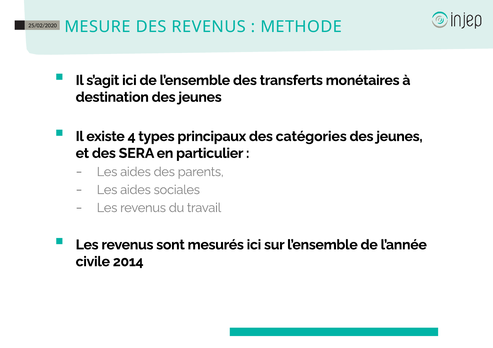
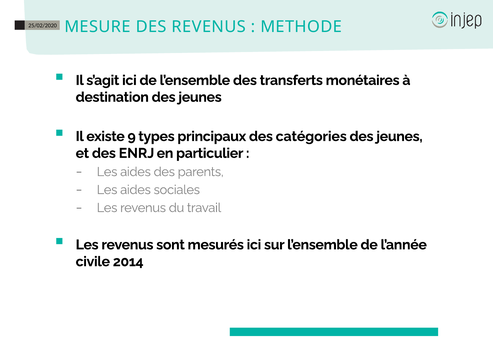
4: 4 -> 9
SERA: SERA -> ENRJ
